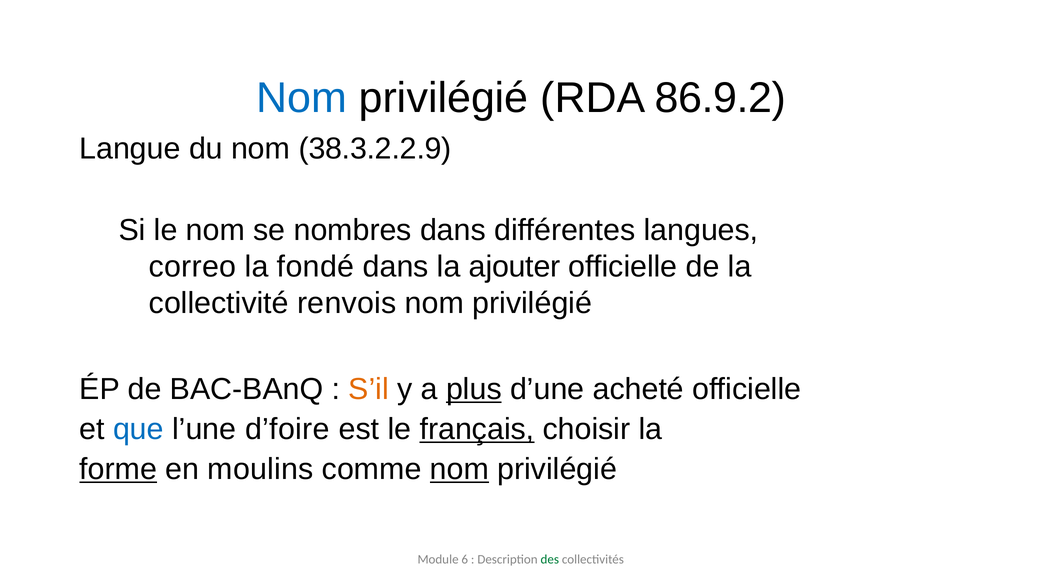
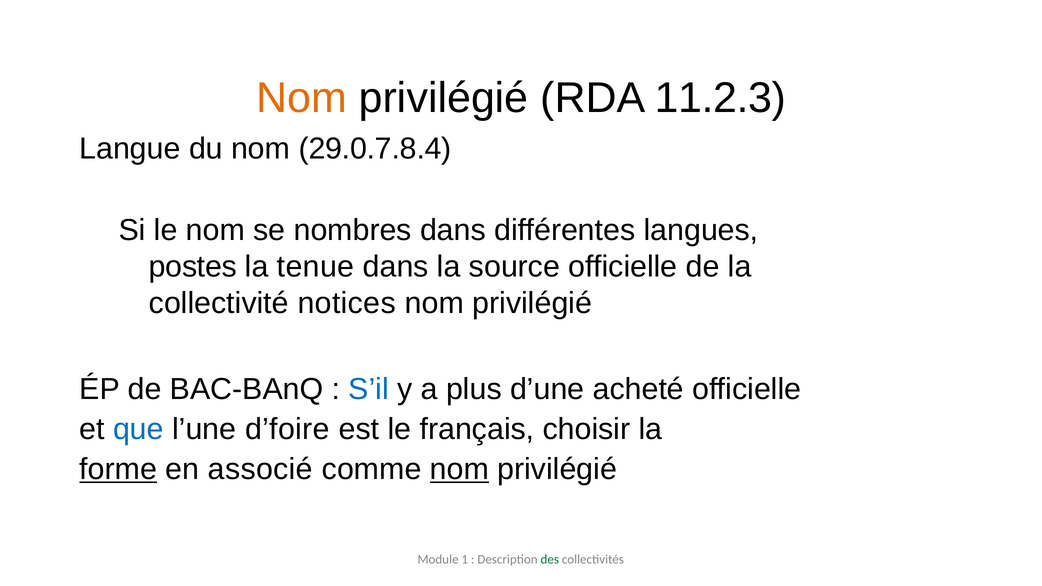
Nom at (302, 98) colour: blue -> orange
86.9.2: 86.9.2 -> 11.2.3
38.3.2.2.9: 38.3.2.2.9 -> 29.0.7.8.4
correo: correo -> postes
fondé: fondé -> tenue
ajouter: ajouter -> source
renvois: renvois -> notices
S’il colour: orange -> blue
plus underline: present -> none
français underline: present -> none
moulins: moulins -> associé
6: 6 -> 1
